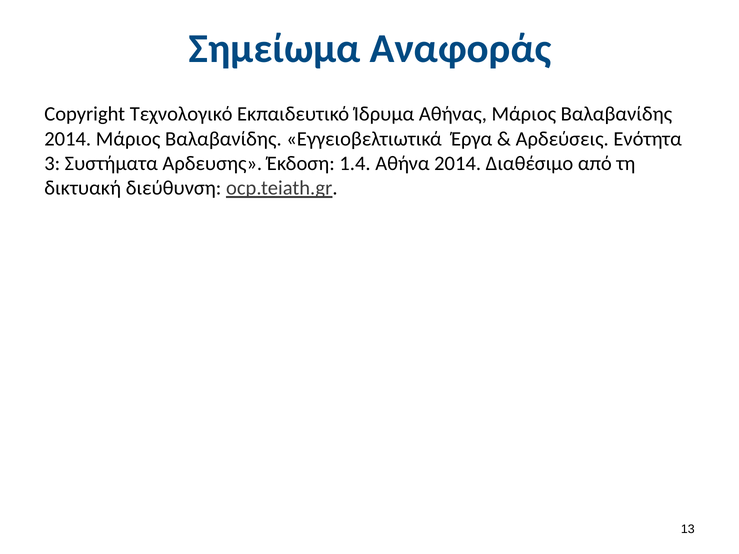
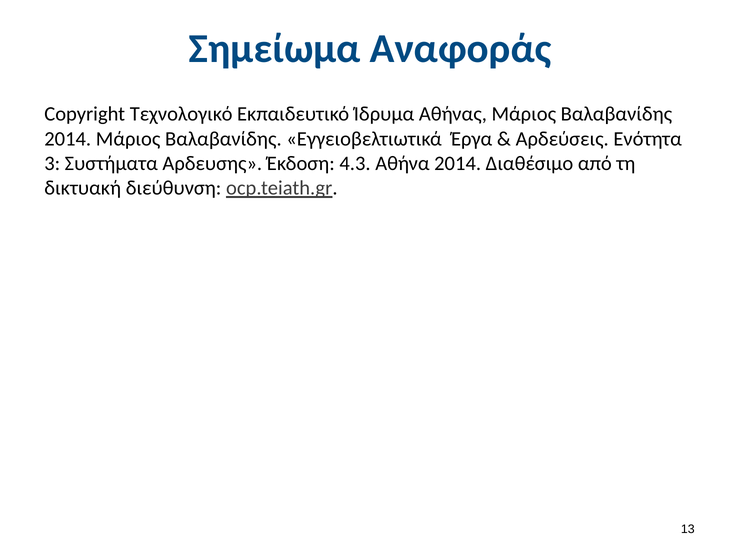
1.4: 1.4 -> 4.3
